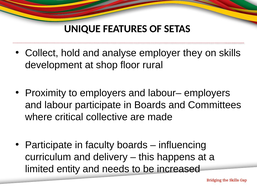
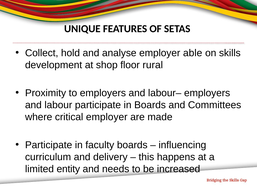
they: they -> able
critical collective: collective -> employer
